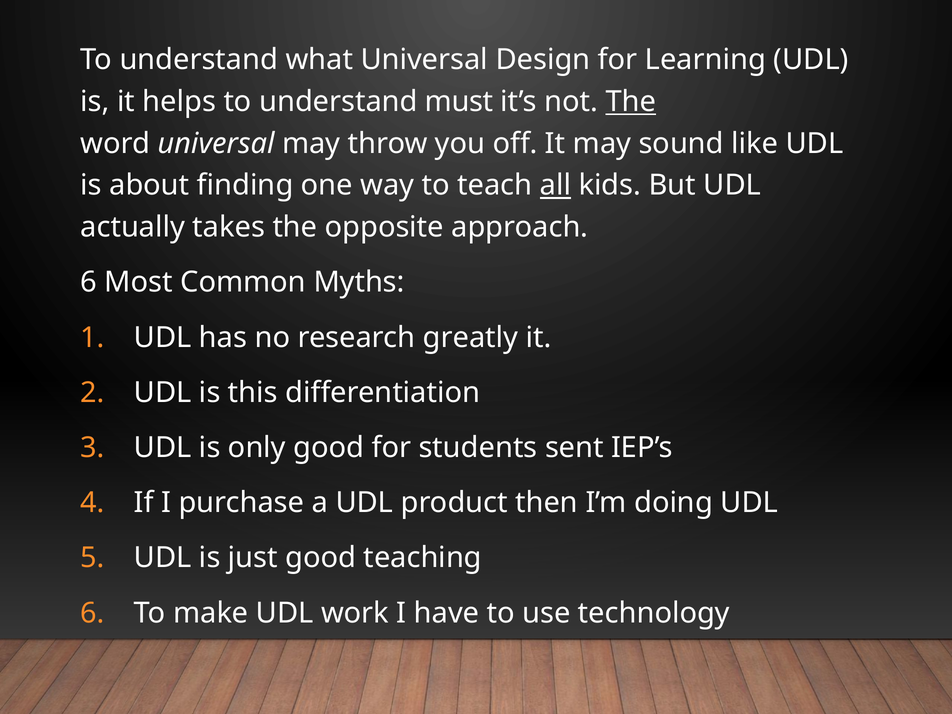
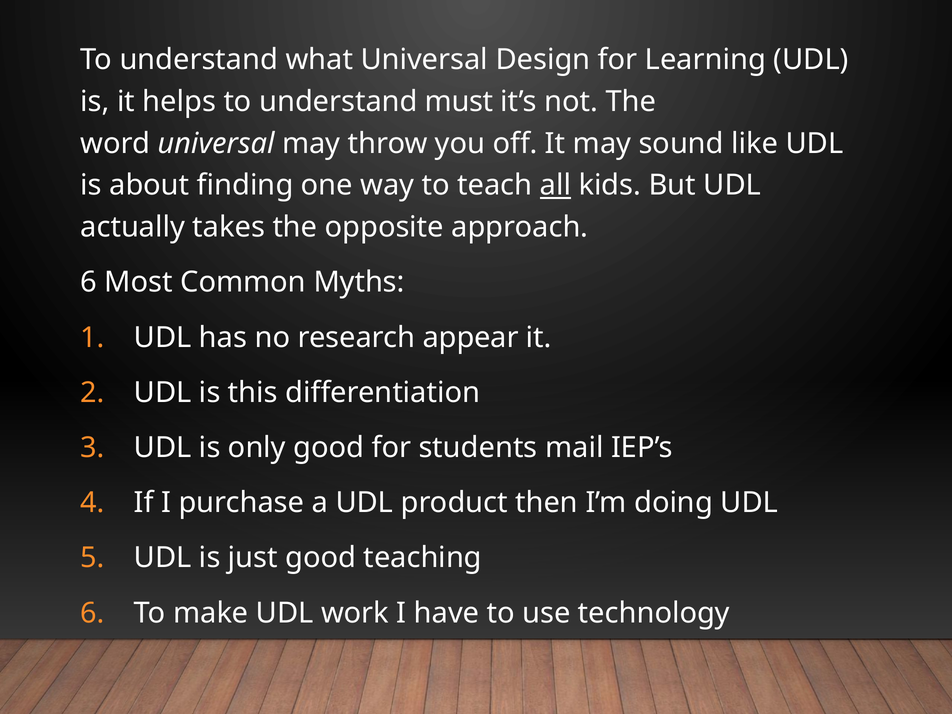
The at (631, 102) underline: present -> none
greatly: greatly -> appear
sent: sent -> mail
